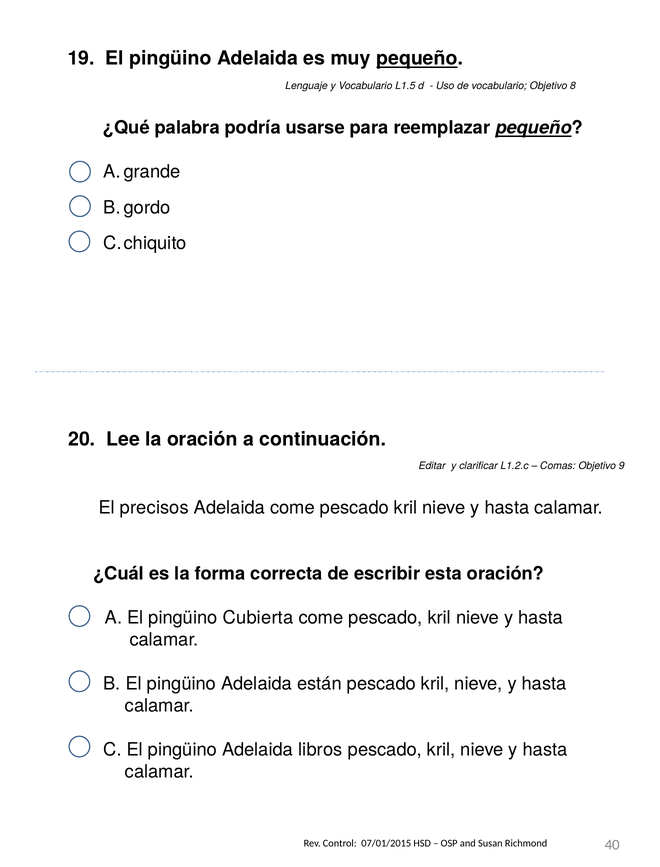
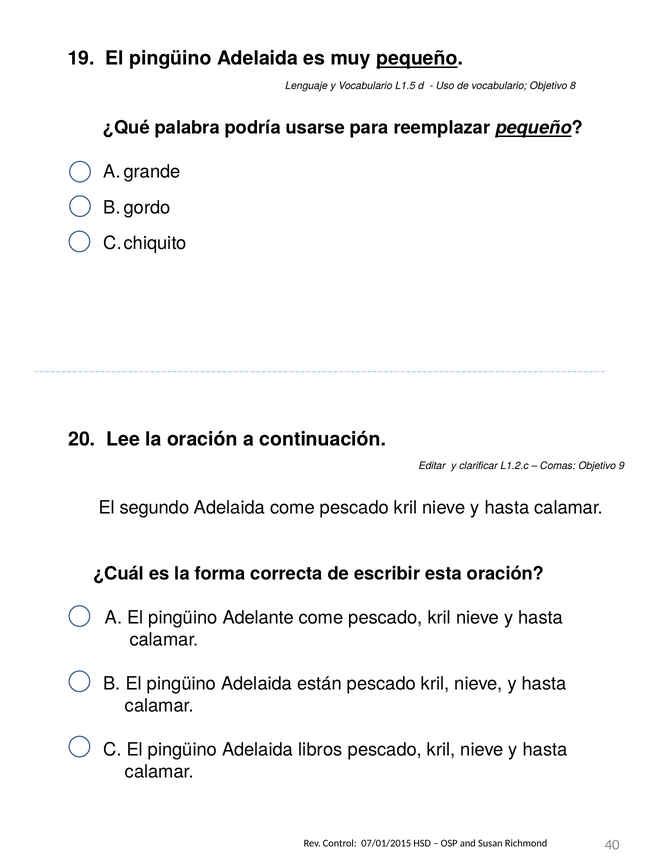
precisos: precisos -> segundo
Cubierta: Cubierta -> Adelante
